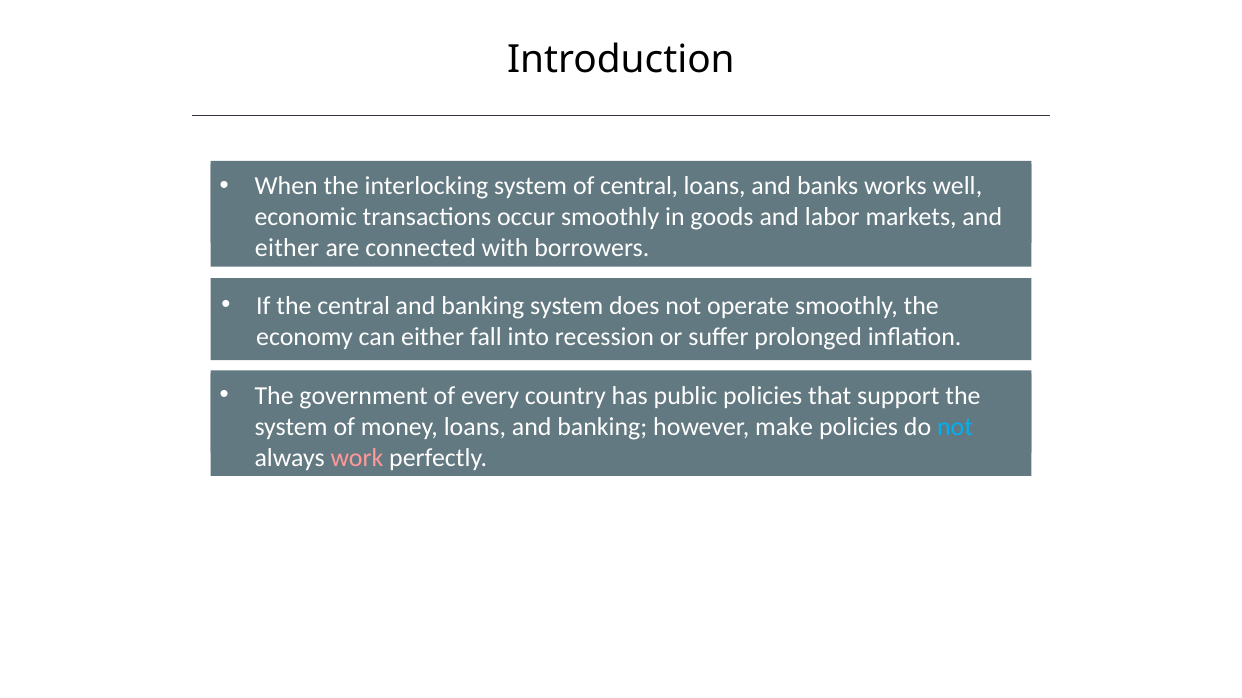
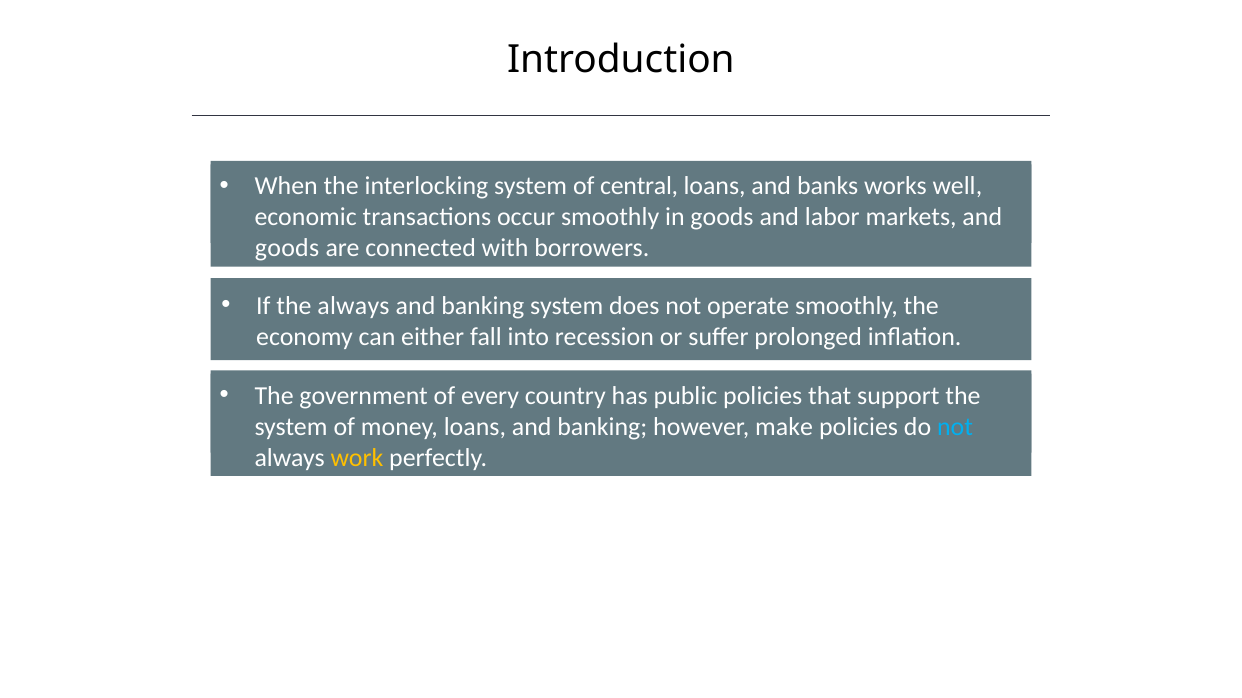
either at (287, 249): either -> goods
the central: central -> always
work colour: pink -> yellow
